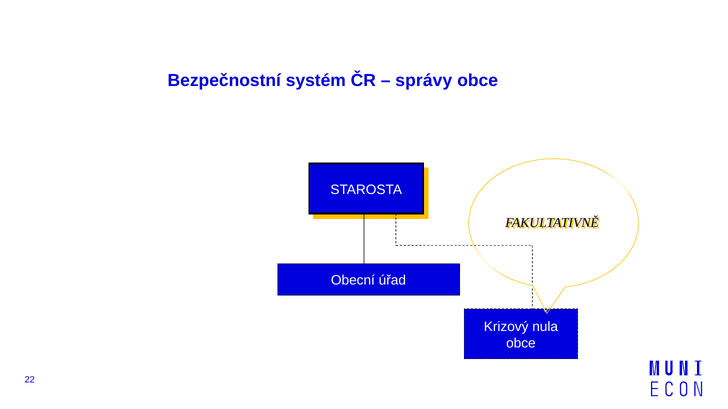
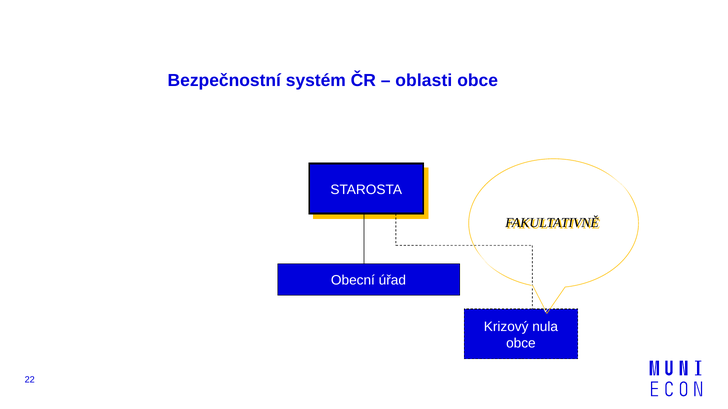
správy: správy -> oblasti
